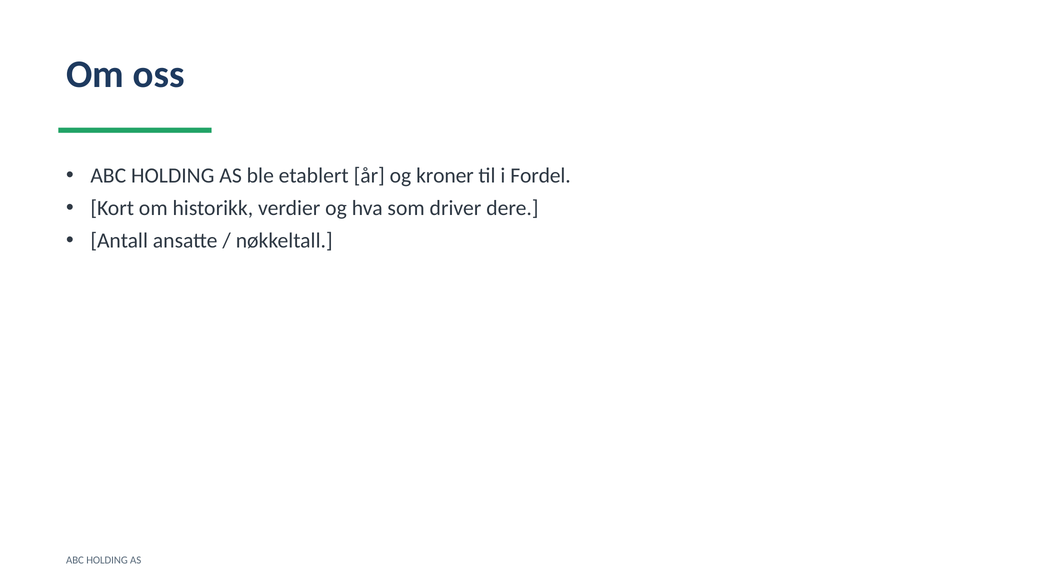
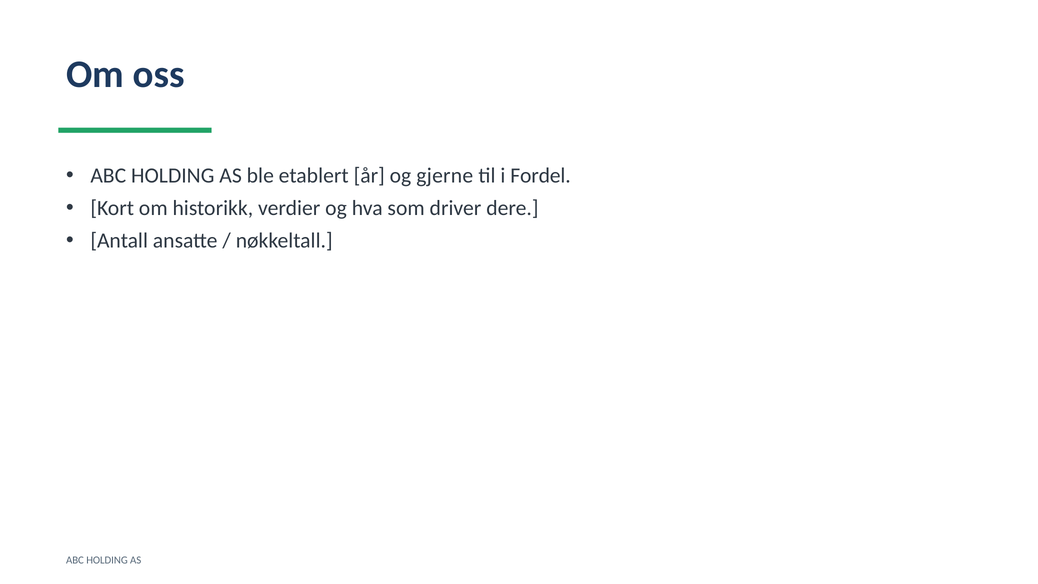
kroner: kroner -> gjerne
